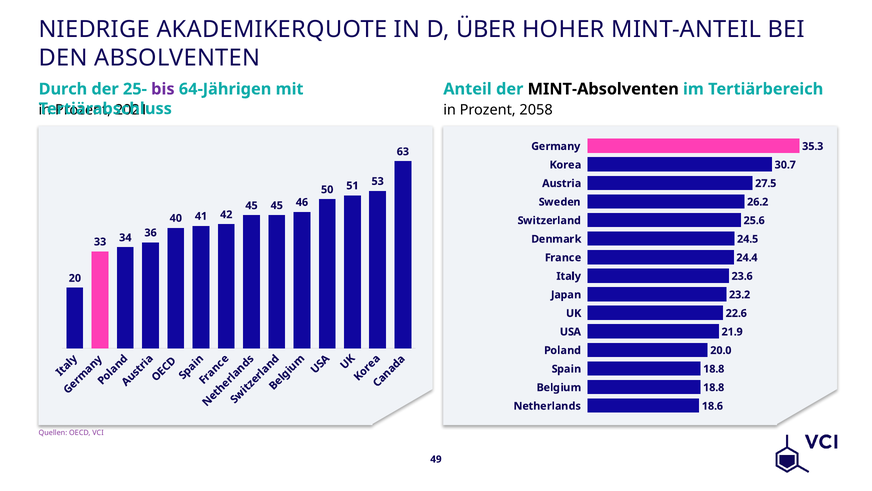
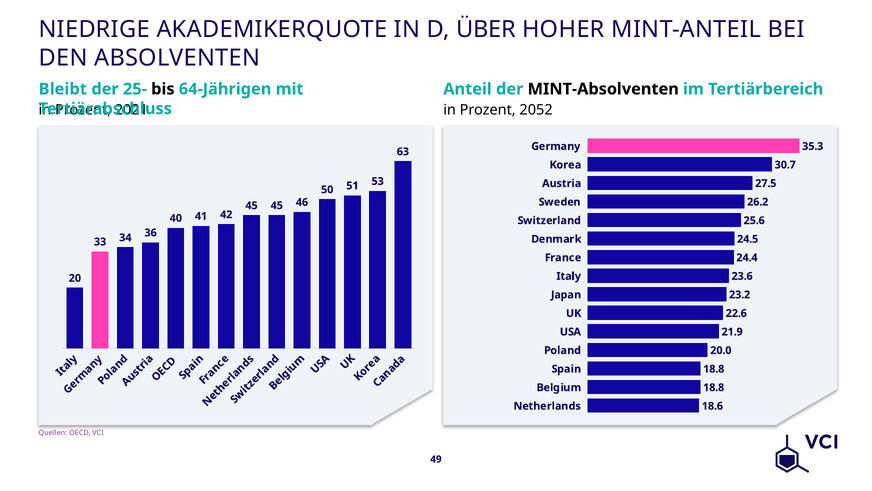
Durch: Durch -> Bleibt
bis colour: purple -> black
2058: 2058 -> 2052
